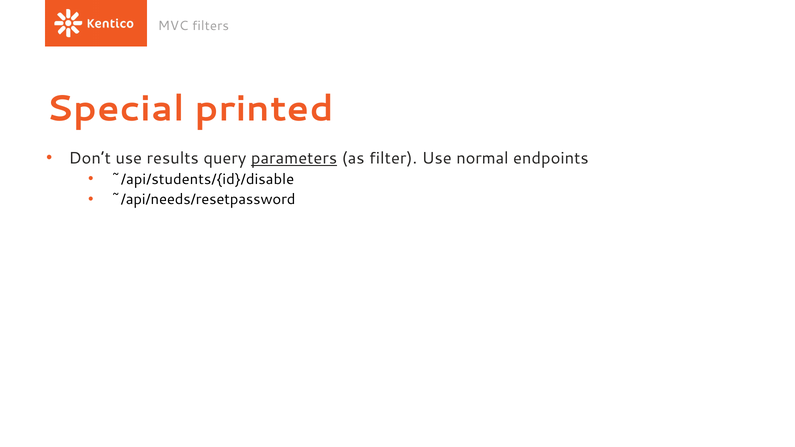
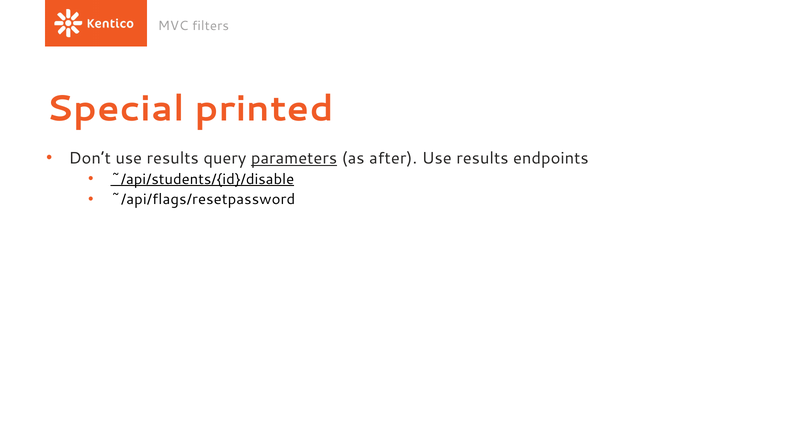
filter: filter -> after
normal at (482, 158): normal -> results
~/api/students/{id}/disable underline: none -> present
~/api/needs/resetpassword: ~/api/needs/resetpassword -> ~/api/flags/resetpassword
